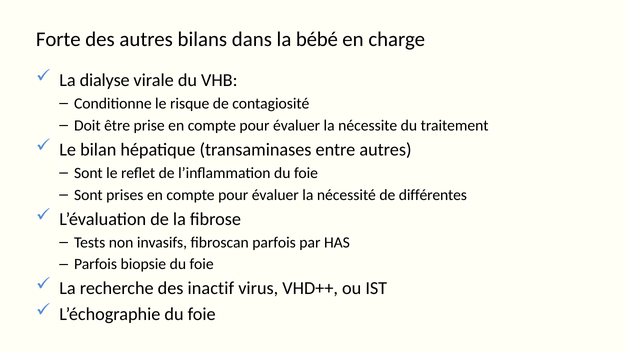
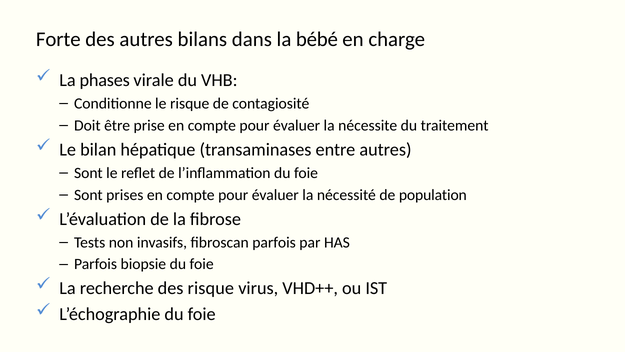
dialyse: dialyse -> phases
différentes: différentes -> population
des inactif: inactif -> risque
